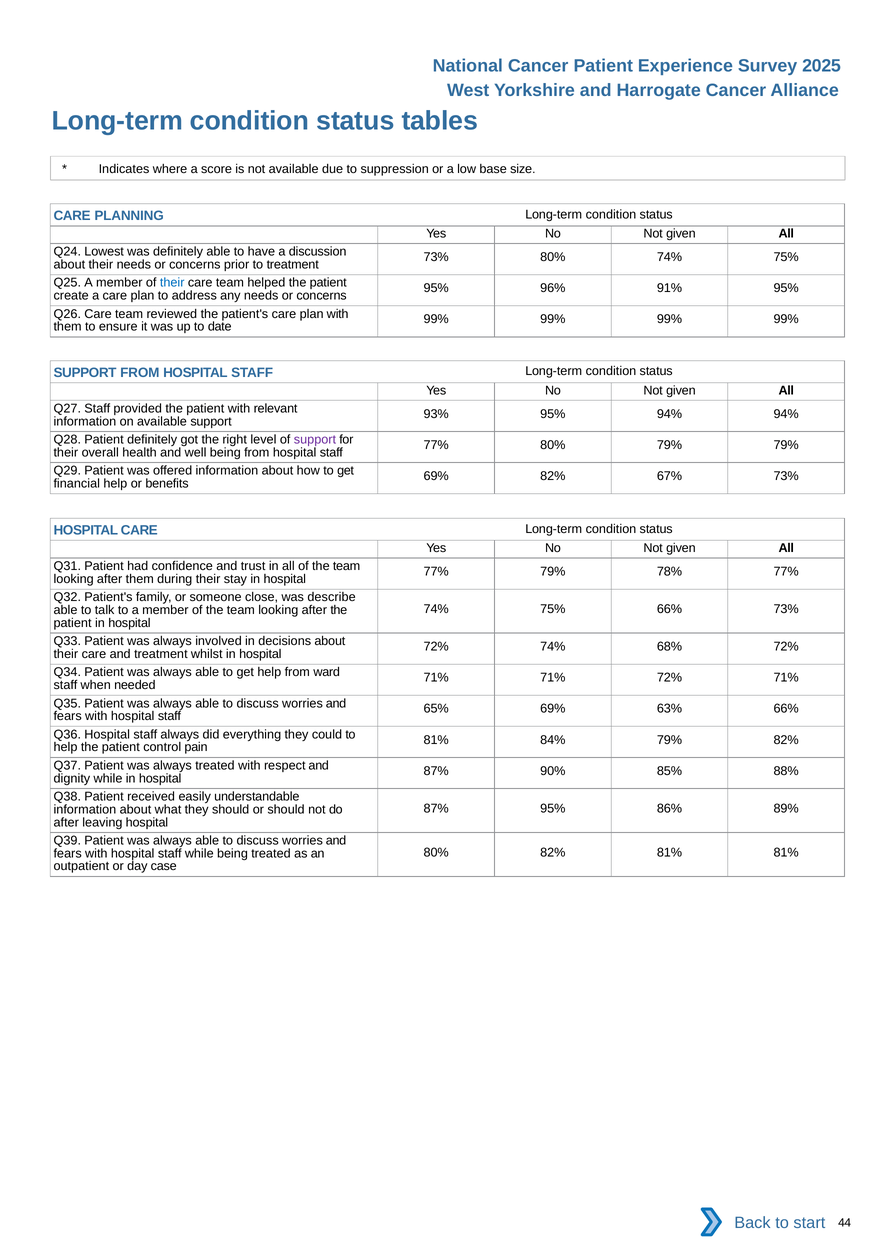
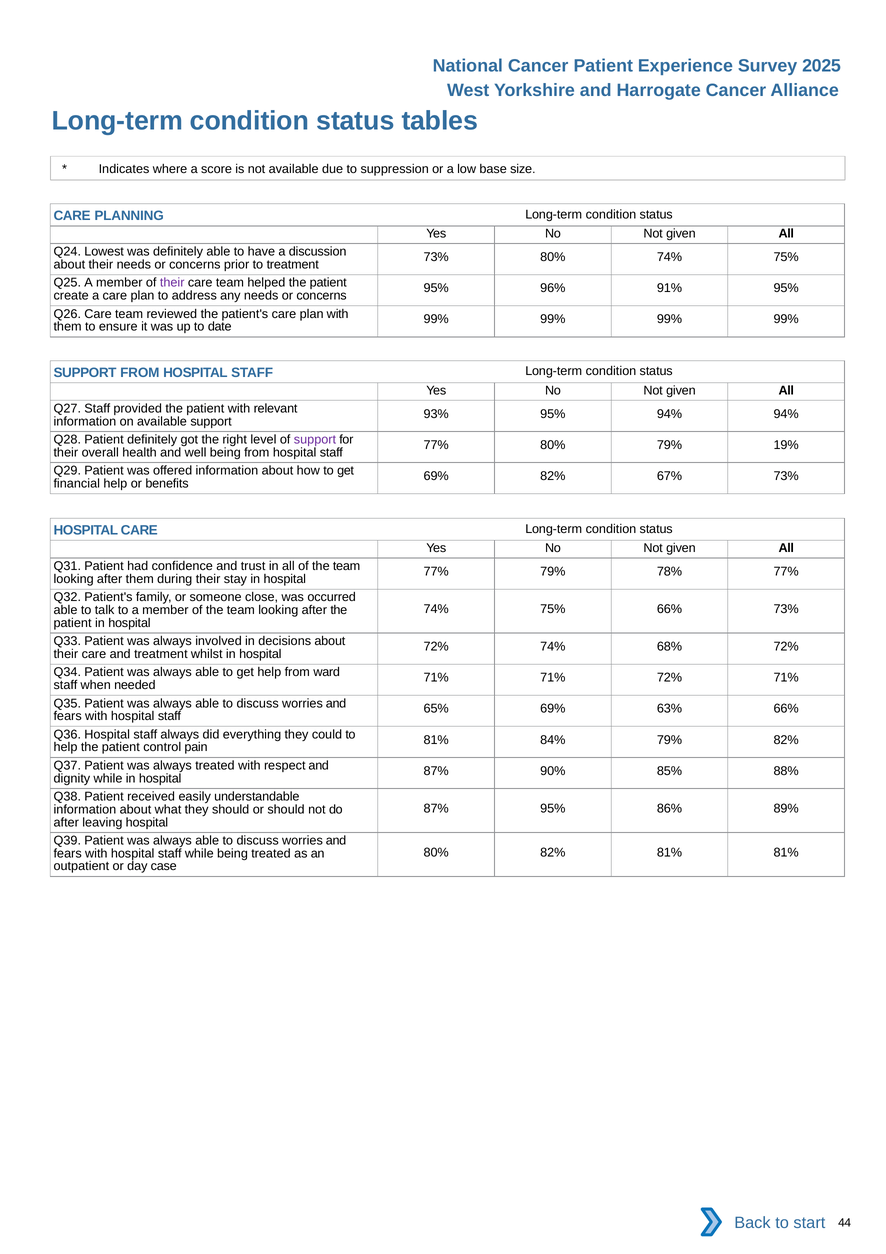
their at (172, 283) colour: blue -> purple
79% 79%: 79% -> 19%
describe: describe -> occurred
